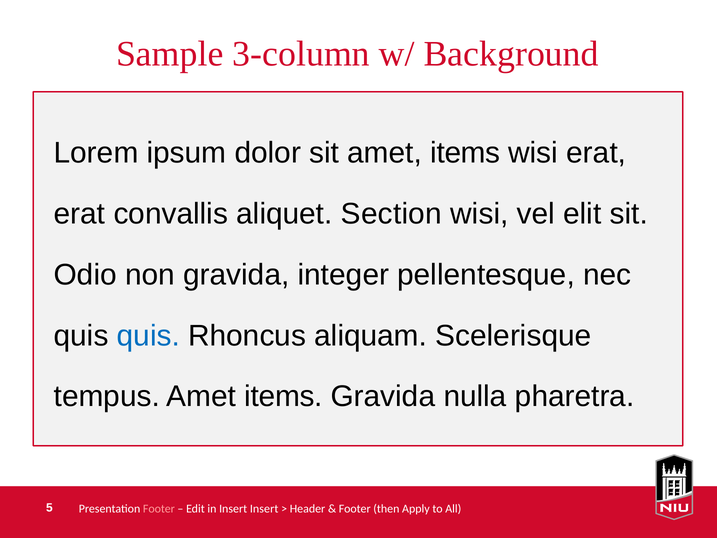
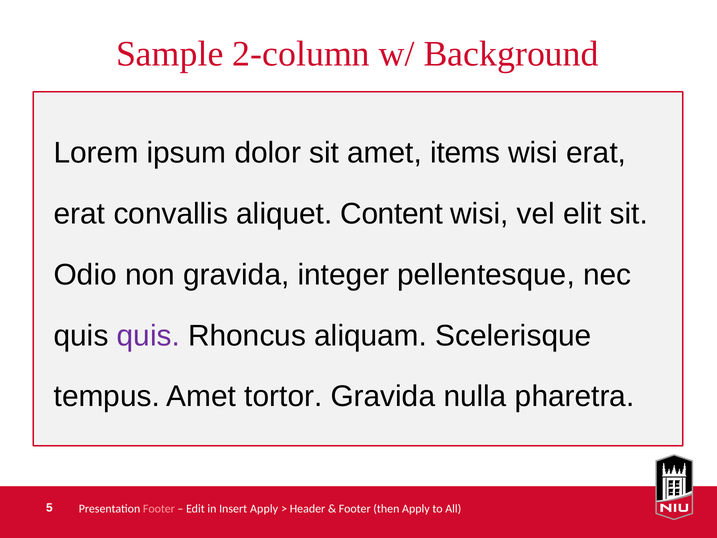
3-column: 3-column -> 2-column
Section: Section -> Content
quis at (148, 335) colour: blue -> purple
tempus Amet items: items -> tortor
Insert Insert: Insert -> Apply
